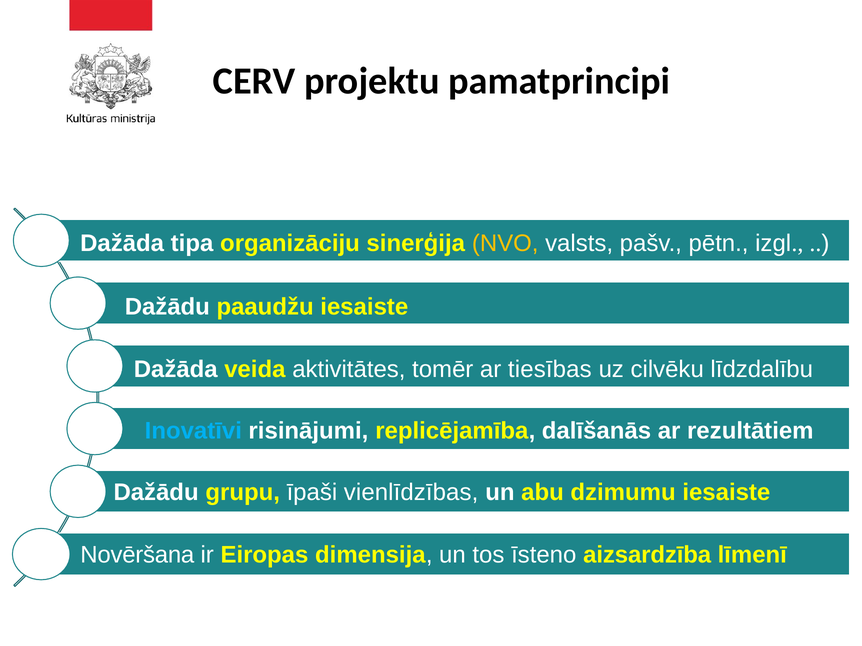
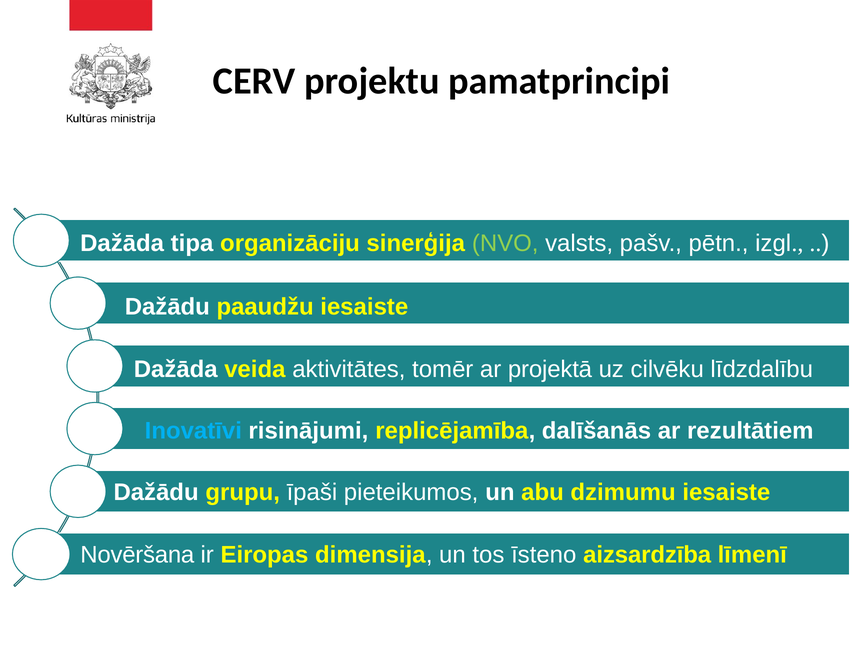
NVO colour: yellow -> light green
tiesības: tiesības -> projektā
vienlīdzības: vienlīdzības -> pieteikumos
